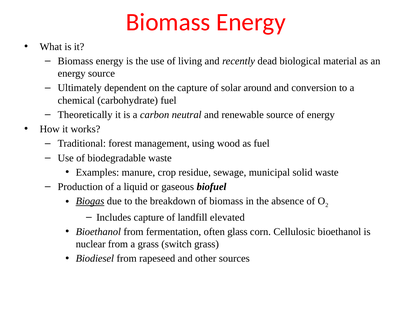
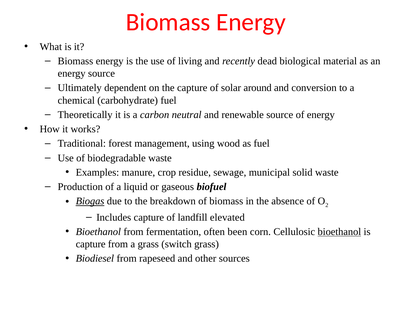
glass: glass -> been
bioethanol at (339, 232) underline: none -> present
nuclear at (91, 244): nuclear -> capture
